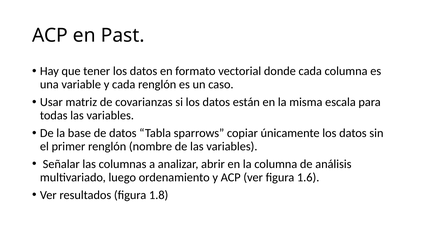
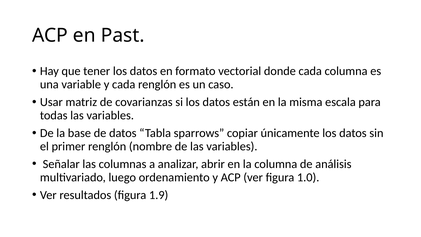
1.6: 1.6 -> 1.0
1.8: 1.8 -> 1.9
